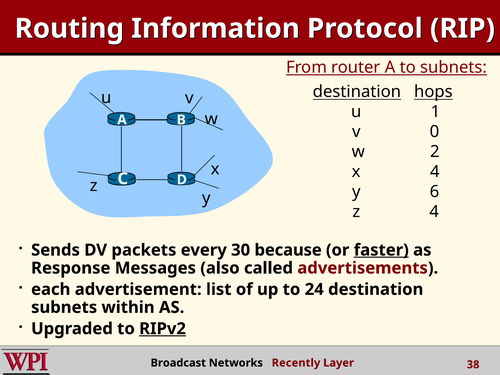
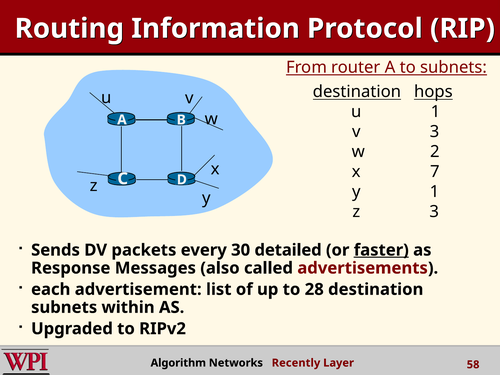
v 0: 0 -> 3
x 4: 4 -> 7
y 6: 6 -> 1
z 4: 4 -> 3
because: because -> detailed
24: 24 -> 28
RIPv2 underline: present -> none
Broadcast: Broadcast -> Algorithm
38: 38 -> 58
